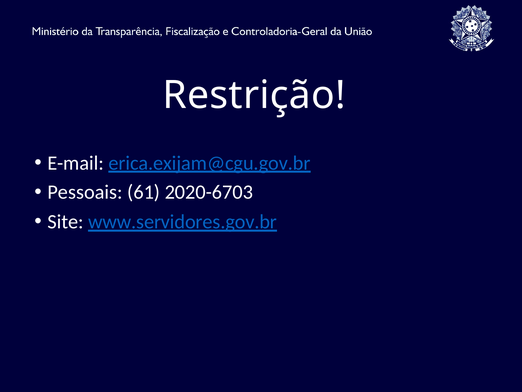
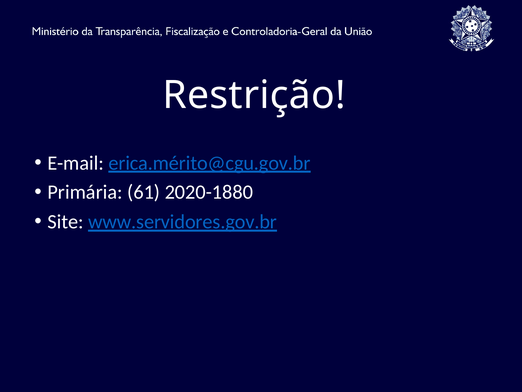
erica.exijam@cgu.gov.br: erica.exijam@cgu.gov.br -> erica.mérito@cgu.gov.br
Pessoais: Pessoais -> Primária
2020-6703: 2020-6703 -> 2020-1880
